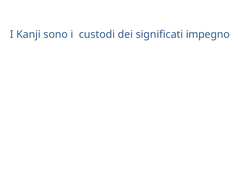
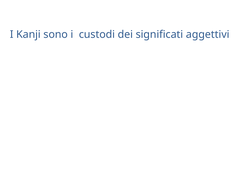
impegno: impegno -> aggettivi
